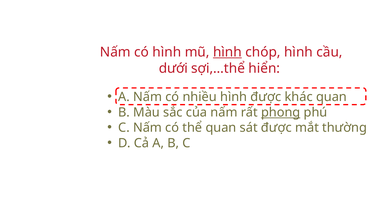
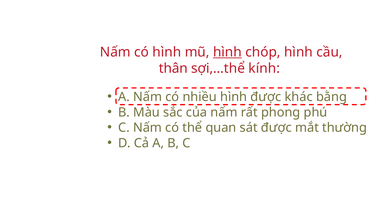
dưới: dưới -> thân
hiển: hiển -> kính
khác quan: quan -> bằng
phong underline: present -> none
